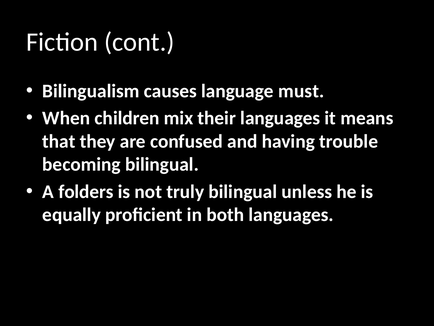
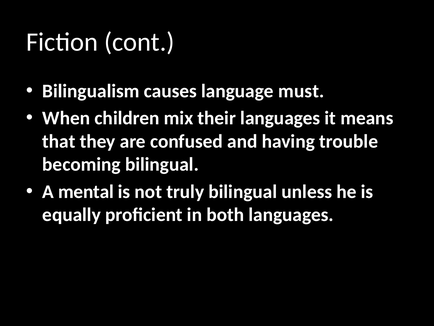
folders: folders -> mental
